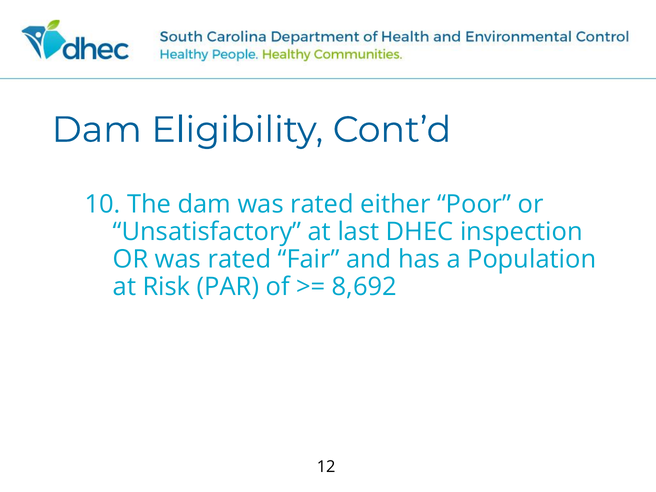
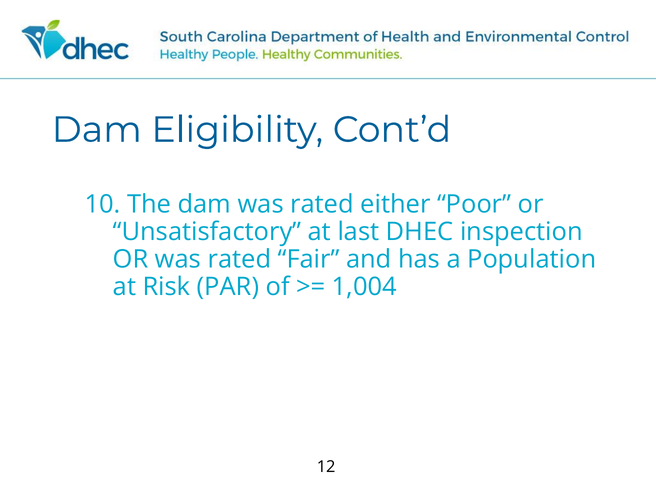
8,692: 8,692 -> 1,004
